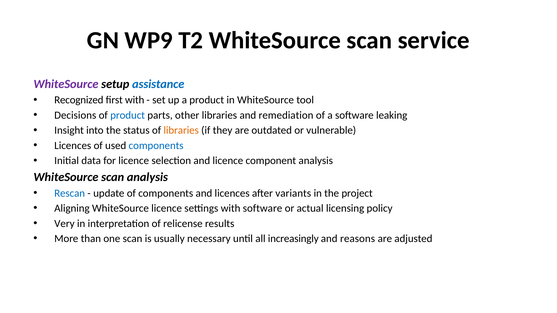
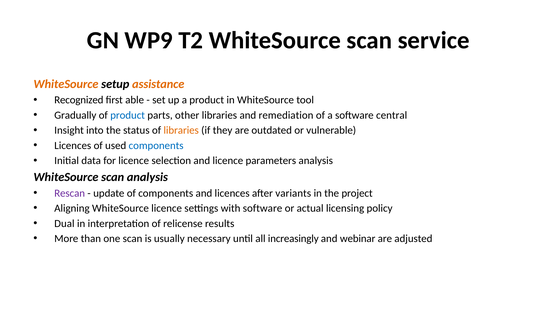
WhiteSource at (66, 84) colour: purple -> orange
assistance colour: blue -> orange
first with: with -> able
Decisions: Decisions -> Gradually
leaking: leaking -> central
component: component -> parameters
Rescan colour: blue -> purple
Very: Very -> Dual
reasons: reasons -> webinar
